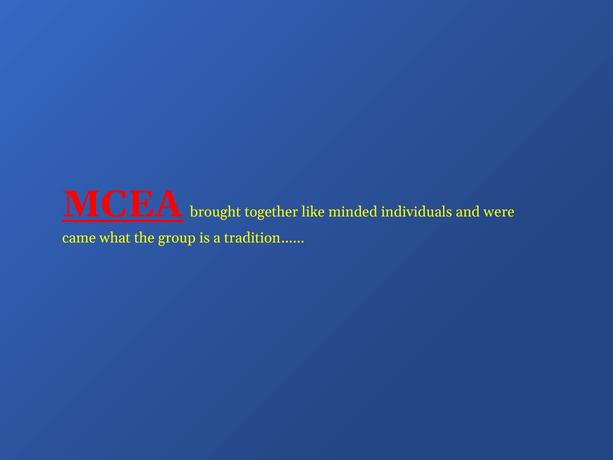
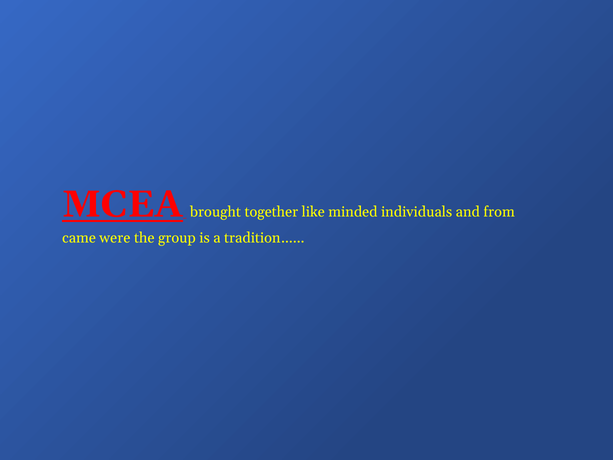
were: were -> from
what: what -> were
